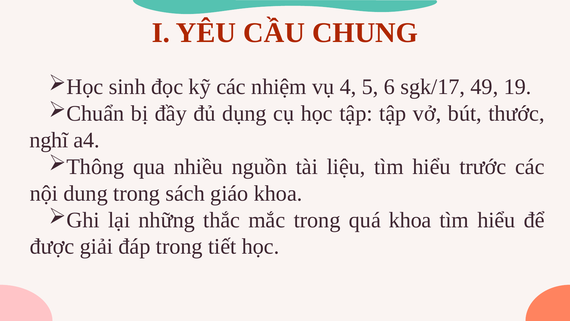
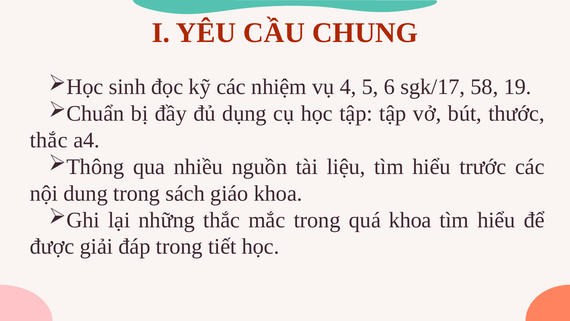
49: 49 -> 58
nghĩ at (49, 140): nghĩ -> thắc
